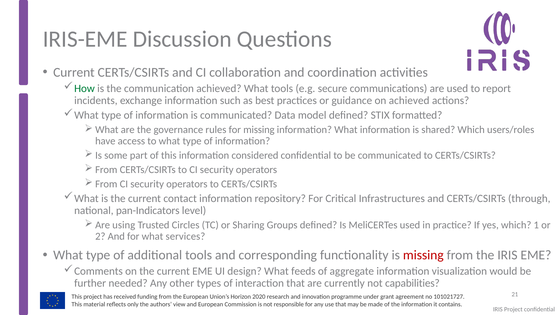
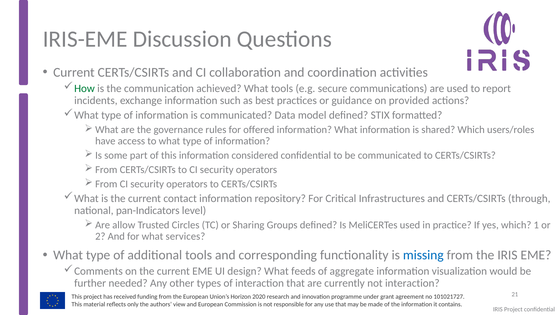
on achieved: achieved -> provided
for missing: missing -> offered
using: using -> allow
missing at (423, 255) colour: red -> blue
not capabilities: capabilities -> interaction
